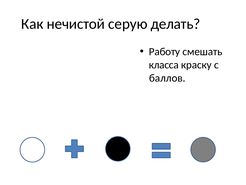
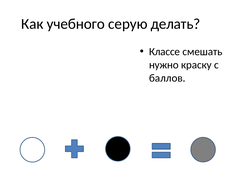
нечистой: нечистой -> учебного
Работу: Работу -> Классе
класса: класса -> нужно
